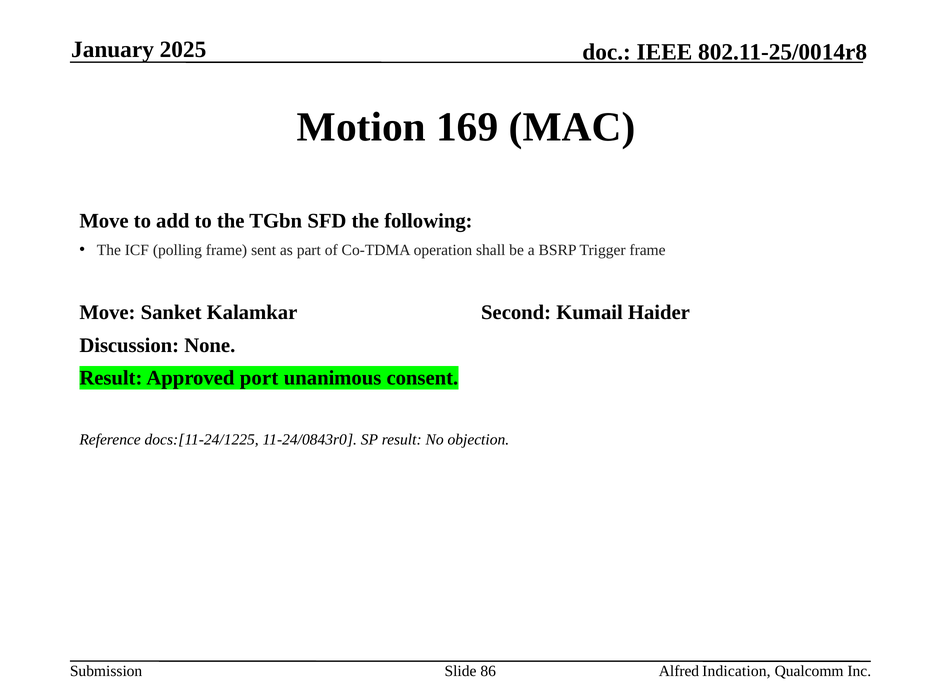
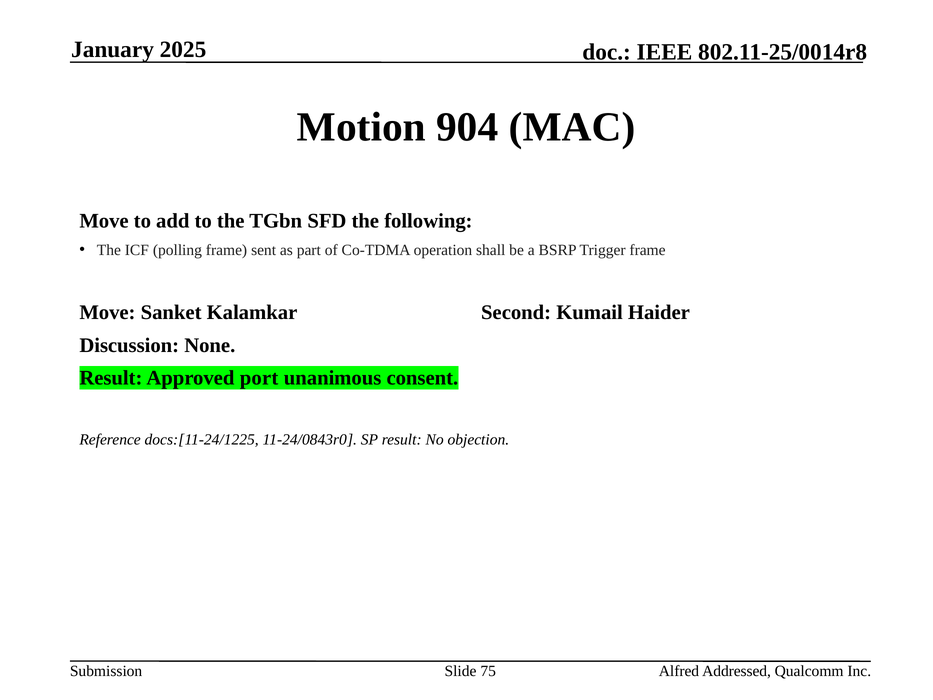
169: 169 -> 904
86: 86 -> 75
Indication: Indication -> Addressed
